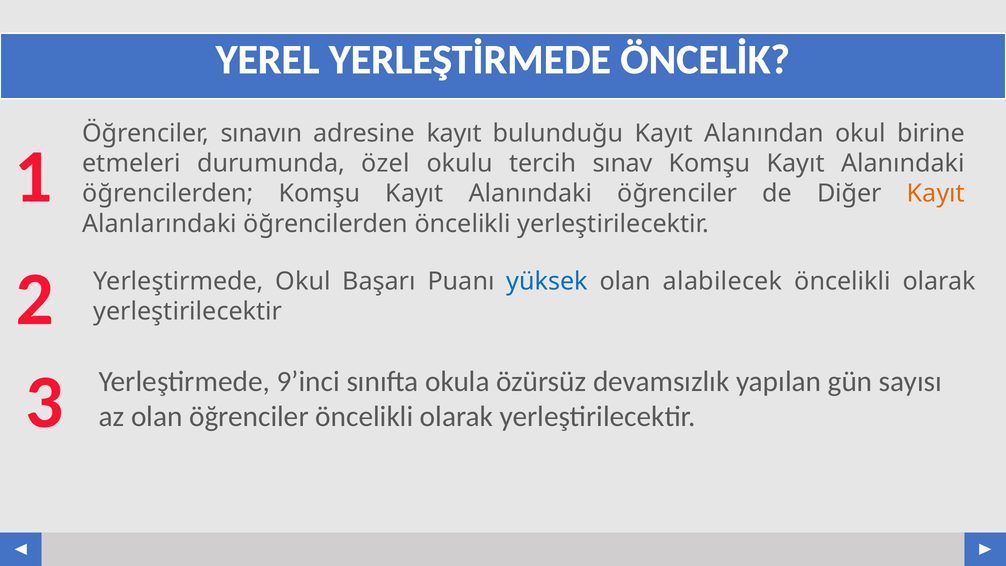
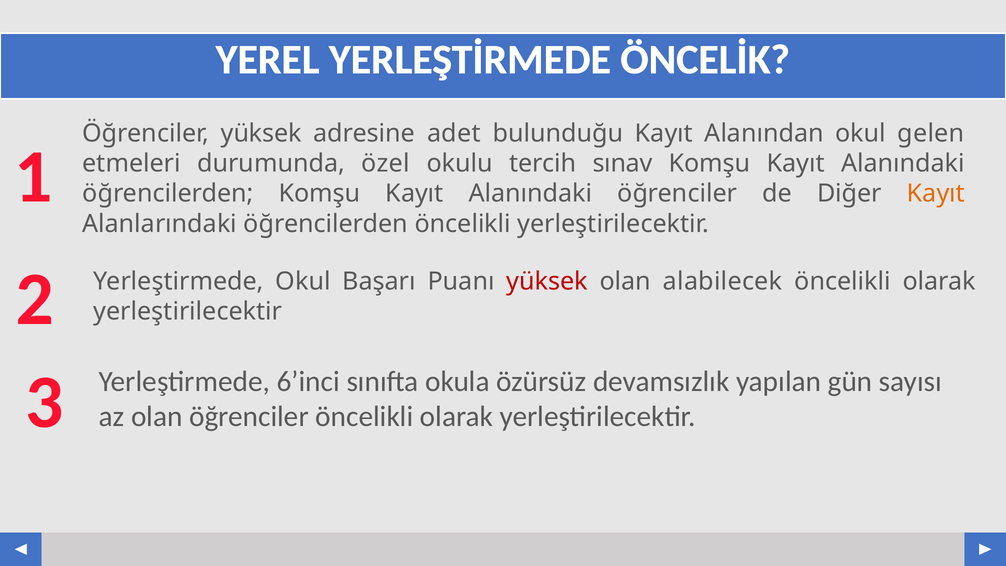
Öğrenciler sınavın: sınavın -> yüksek
adresine kayıt: kayıt -> adet
birine: birine -> gelen
yüksek at (547, 281) colour: blue -> red
9’inci: 9’inci -> 6’inci
